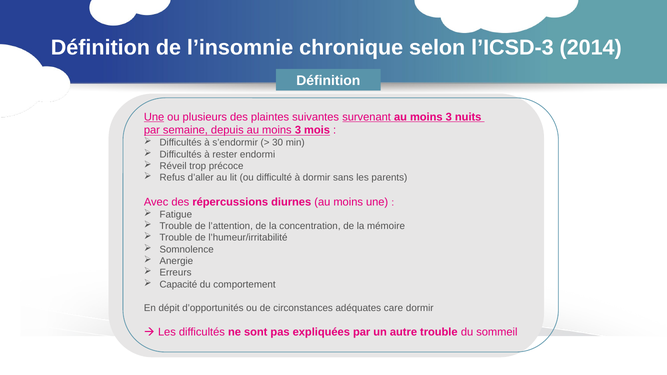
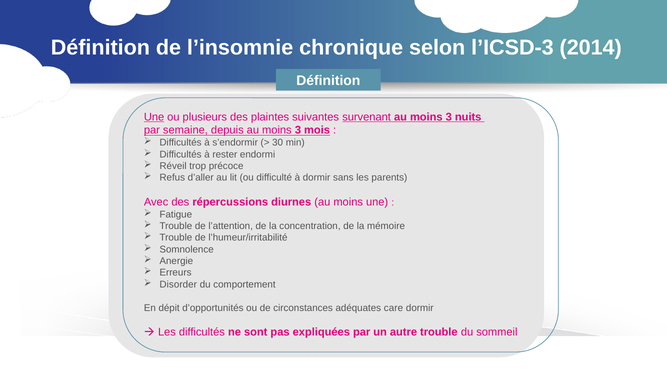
Capacité: Capacité -> Disorder
